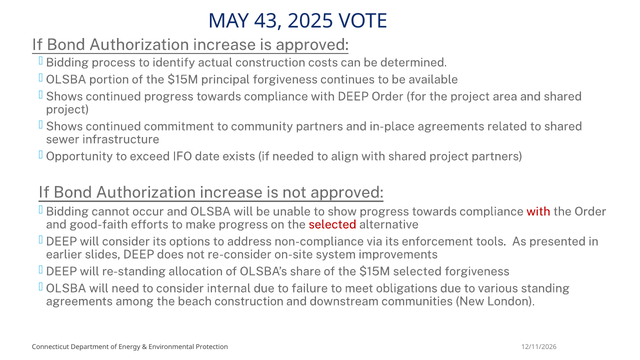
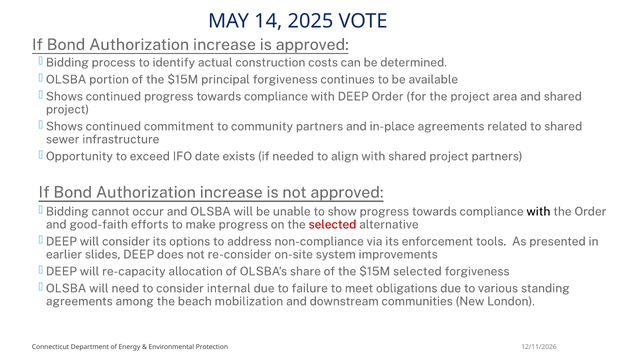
43: 43 -> 14
with at (538, 212) colour: red -> black
re-standing: re-standing -> re-capacity
beach construction: construction -> mobilization
